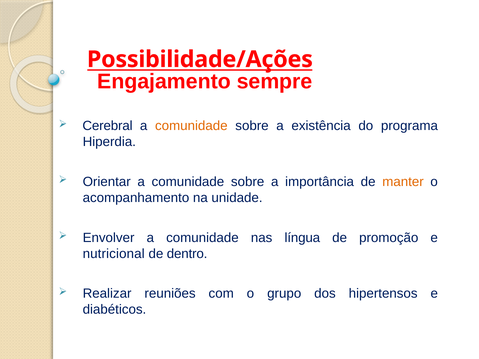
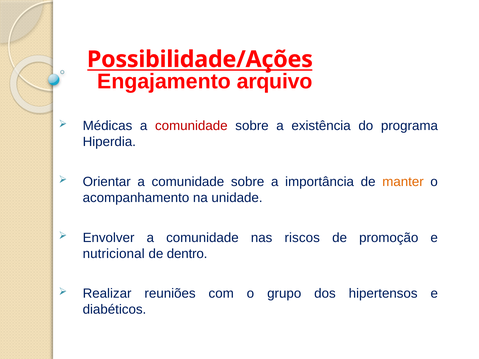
sempre: sempre -> arquivo
Cerebral: Cerebral -> Médicas
comunidade at (191, 126) colour: orange -> red
língua: língua -> riscos
